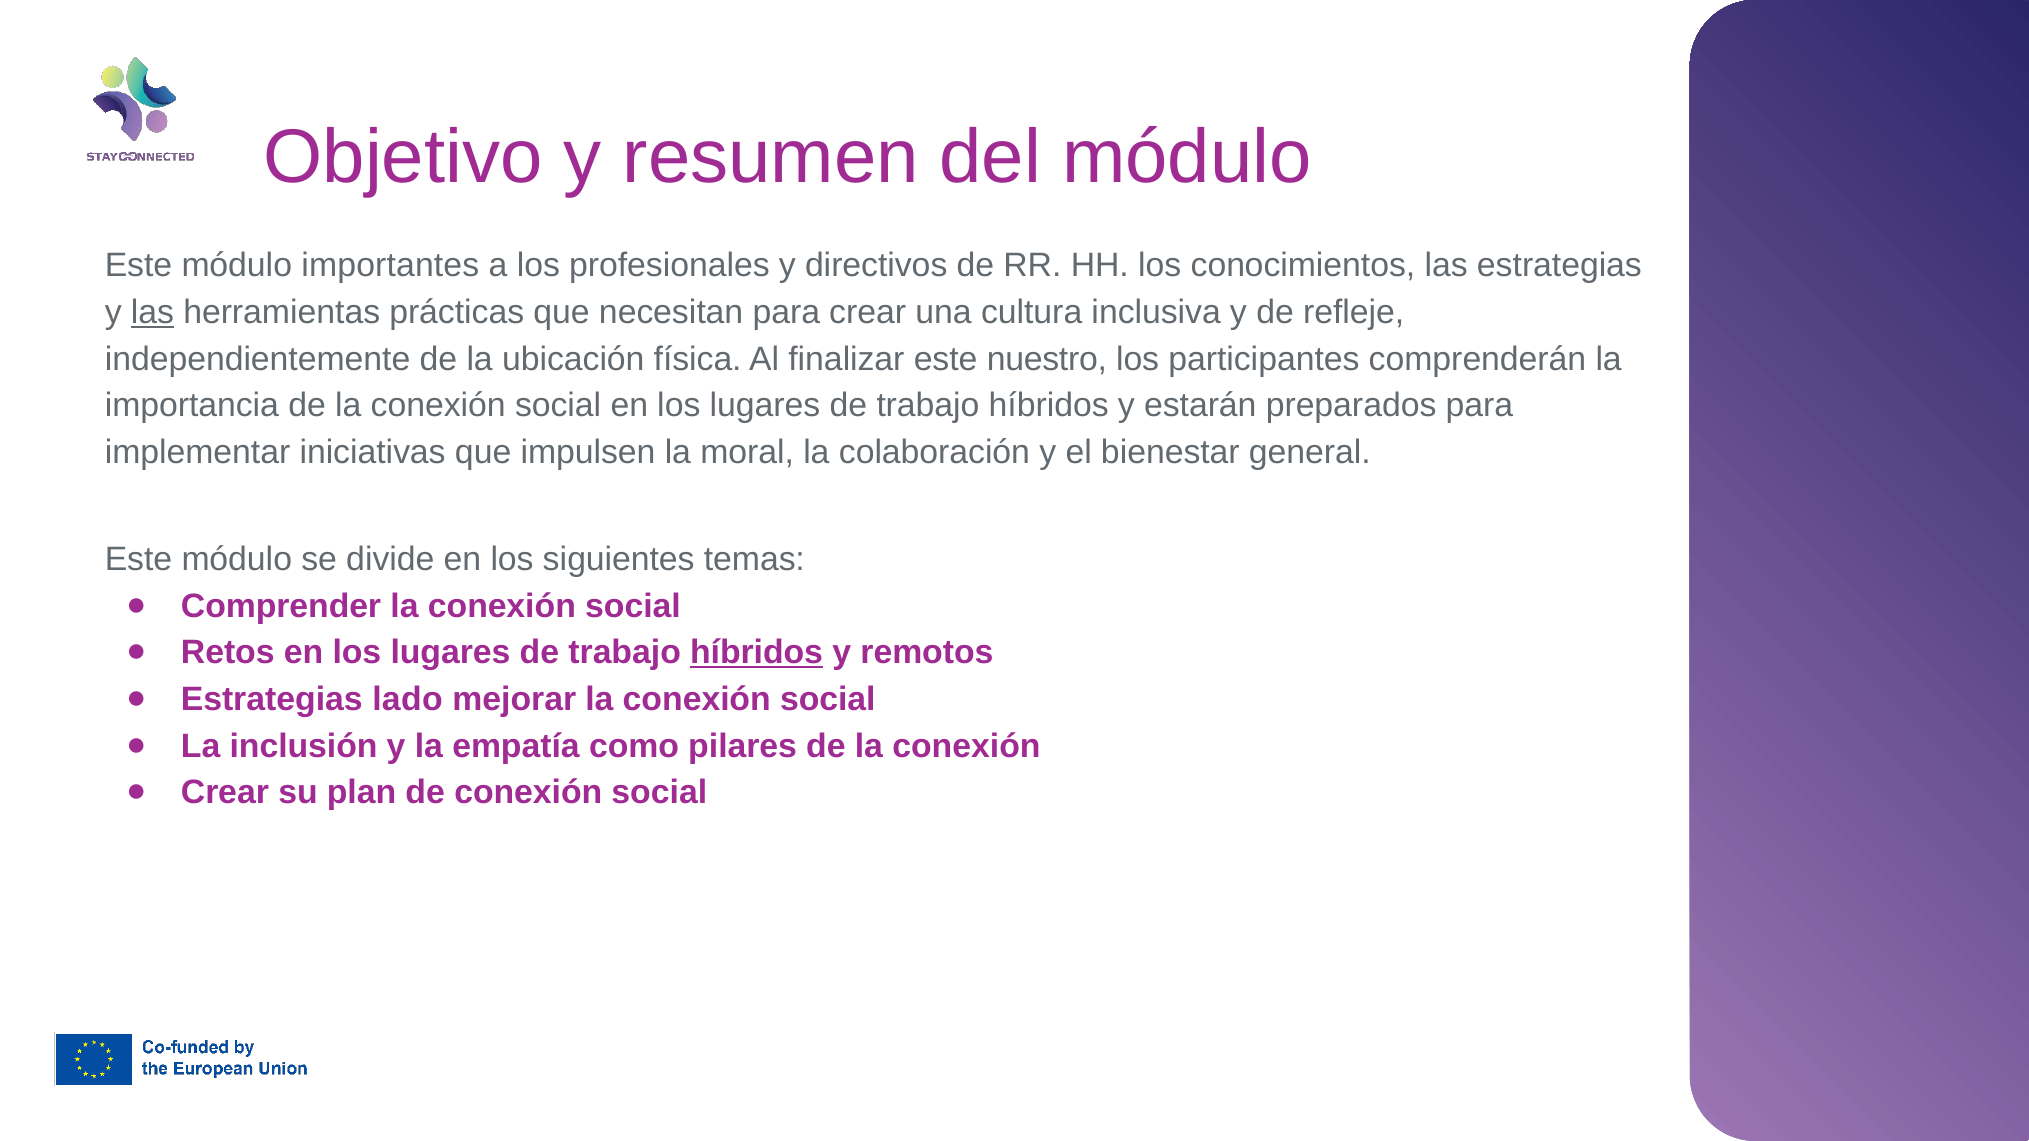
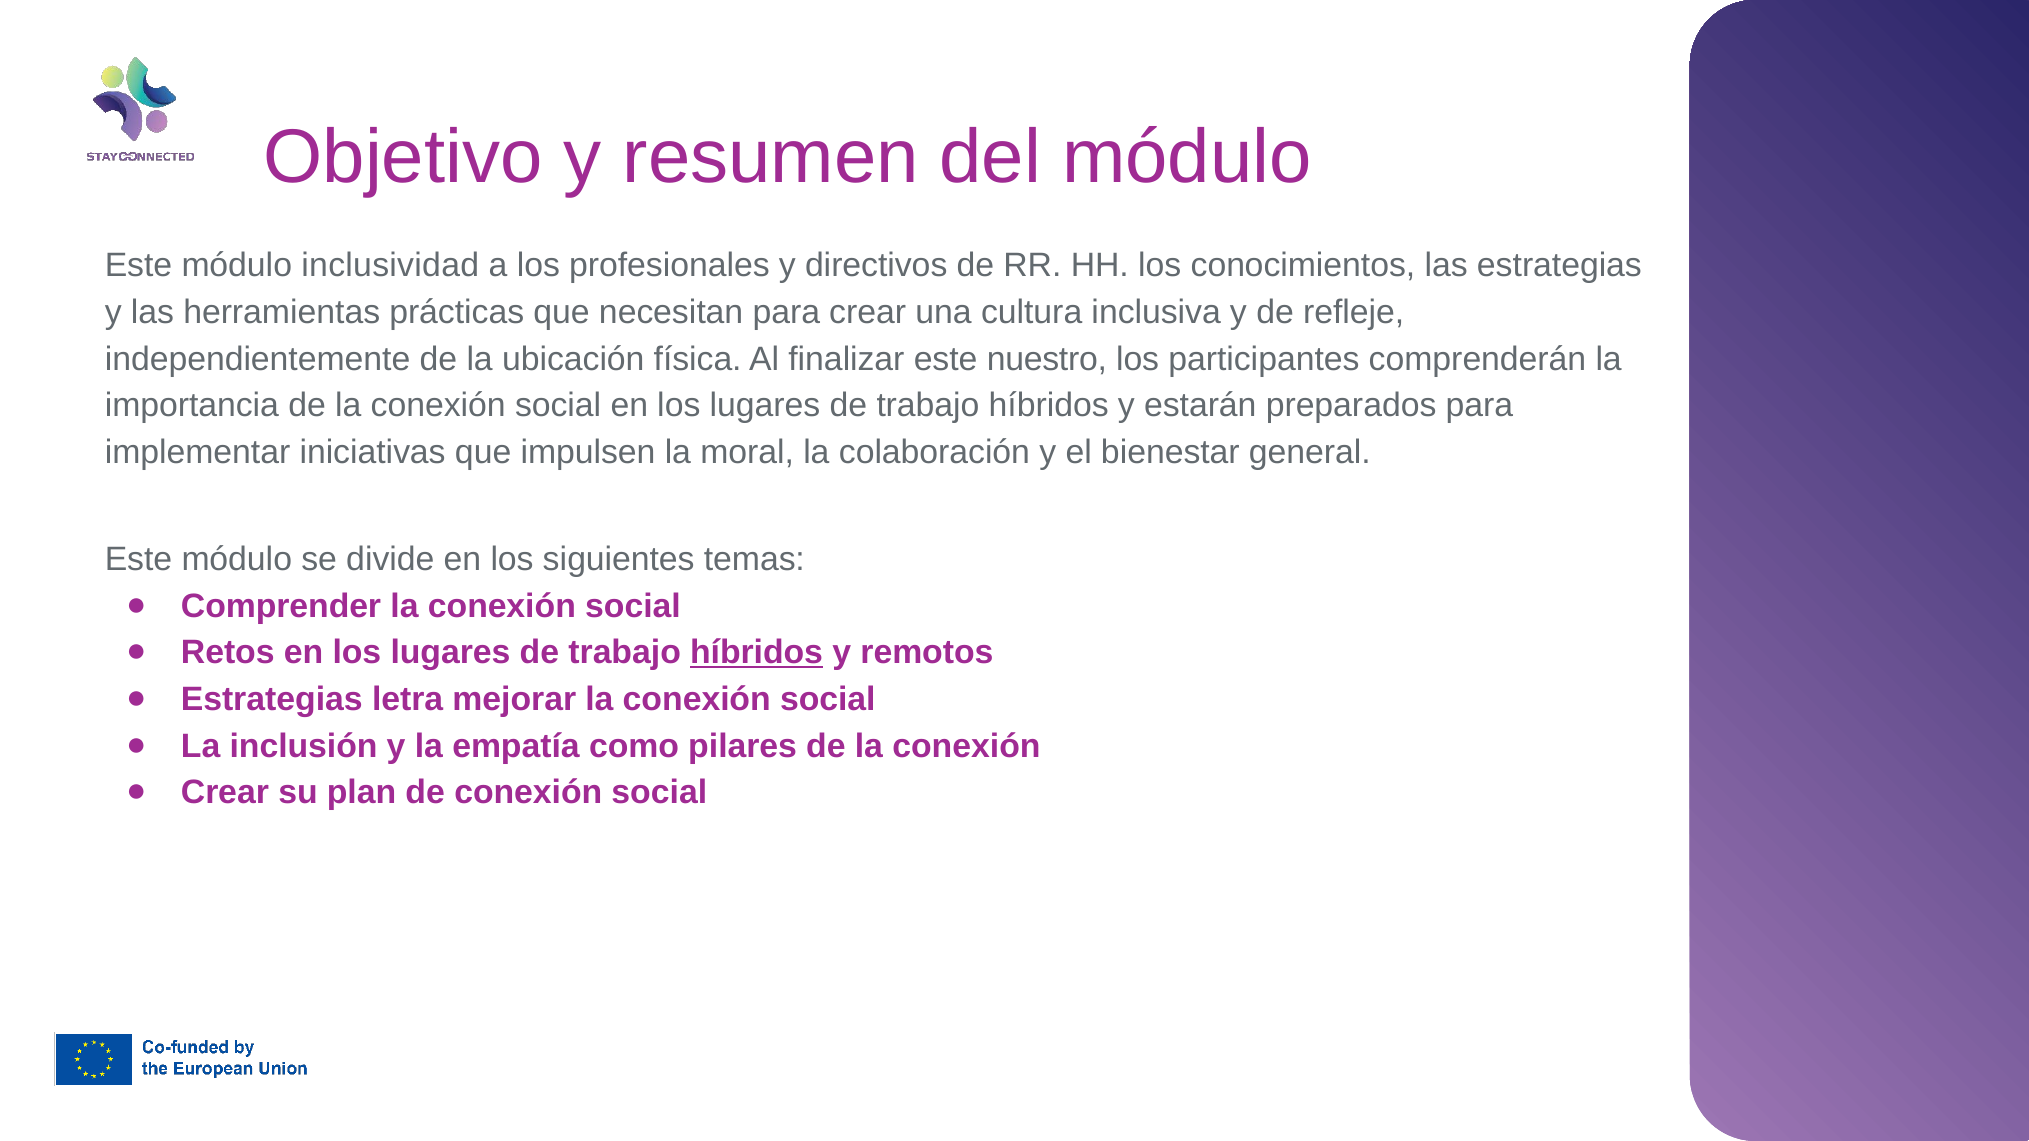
importantes: importantes -> inclusividad
las at (152, 312) underline: present -> none
lado: lado -> letra
